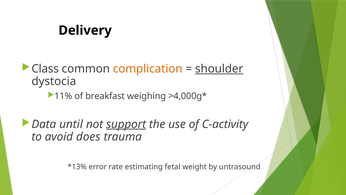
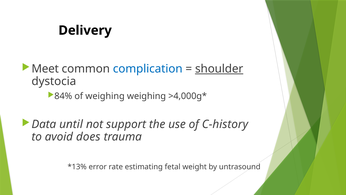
Class: Class -> Meet
complication colour: orange -> blue
11%: 11% -> 84%
of breakfast: breakfast -> weighing
support underline: present -> none
C-activity: C-activity -> C-history
